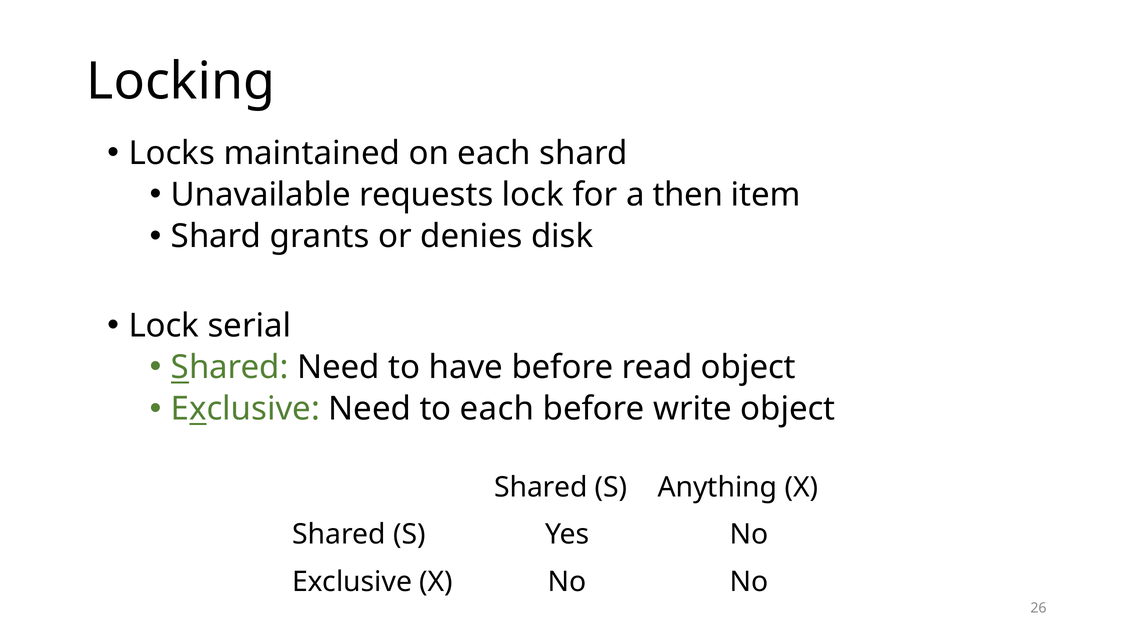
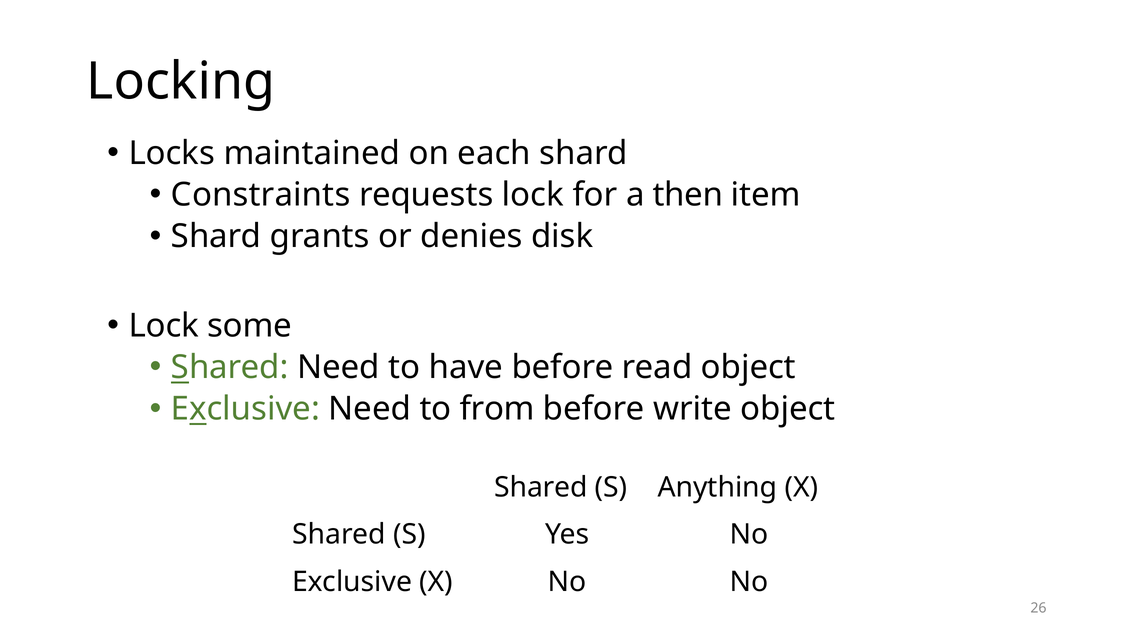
Unavailable: Unavailable -> Constraints
serial: serial -> some
to each: each -> from
